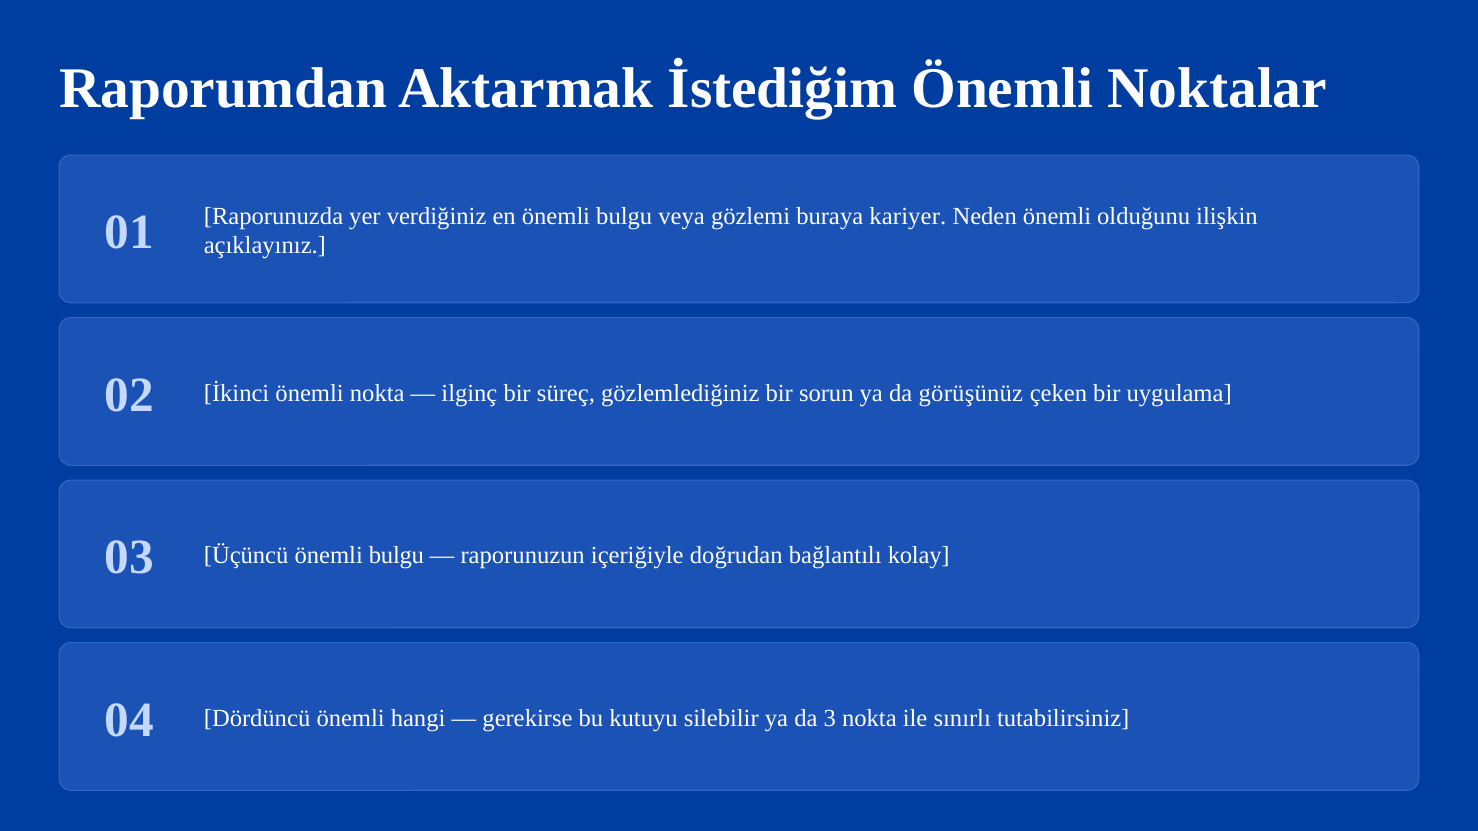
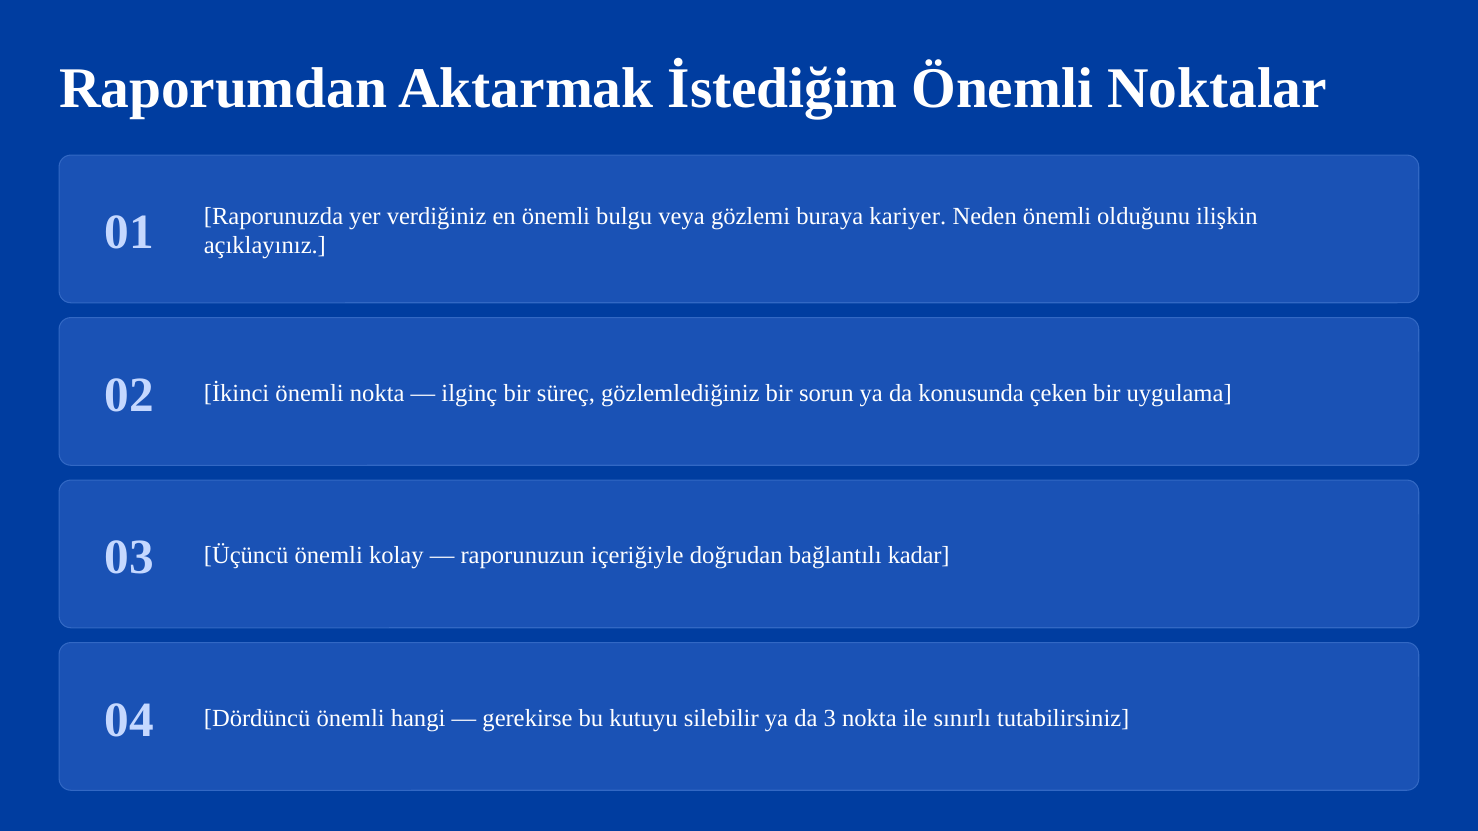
görüşünüz: görüşünüz -> konusunda
Üçüncü önemli bulgu: bulgu -> kolay
kolay: kolay -> kadar
